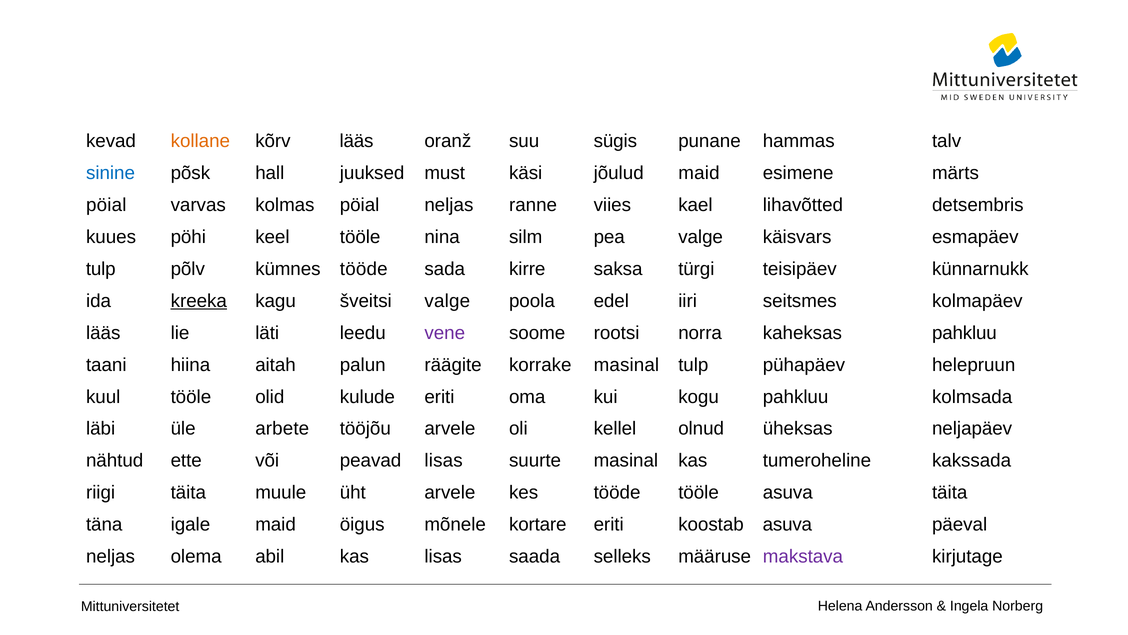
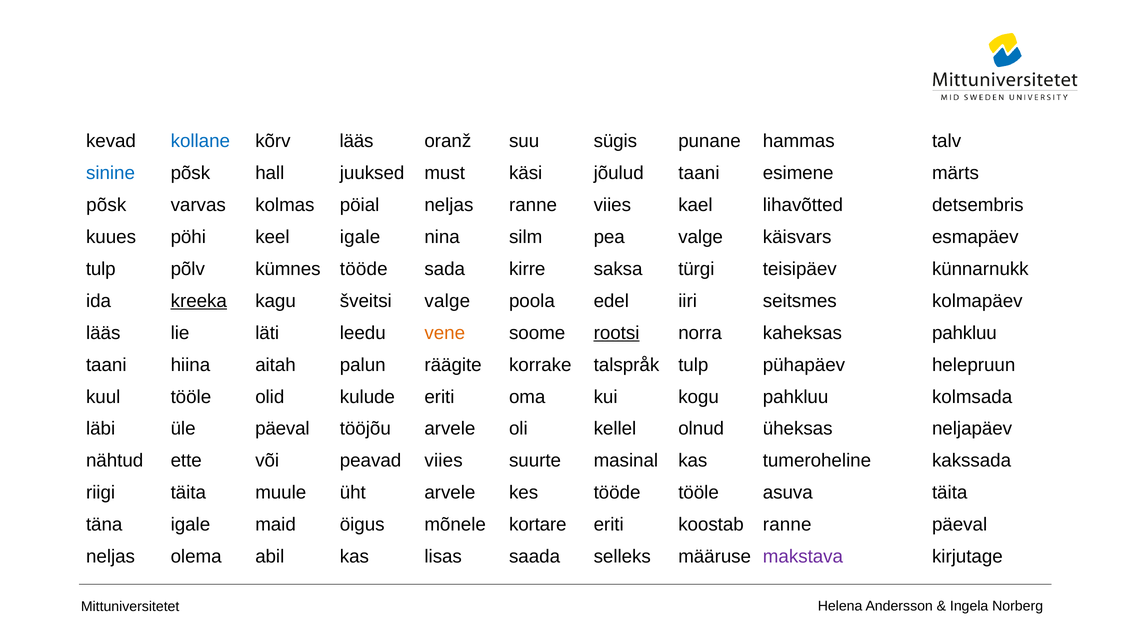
kollane colour: orange -> blue
jõulud maid: maid -> taani
pöial at (106, 205): pöial -> põsk
keel tööle: tööle -> igale
vene colour: purple -> orange
rootsi underline: none -> present
korrake masinal: masinal -> talspråk
üle arbete: arbete -> päeval
peavad lisas: lisas -> viies
koostab asuva: asuva -> ranne
